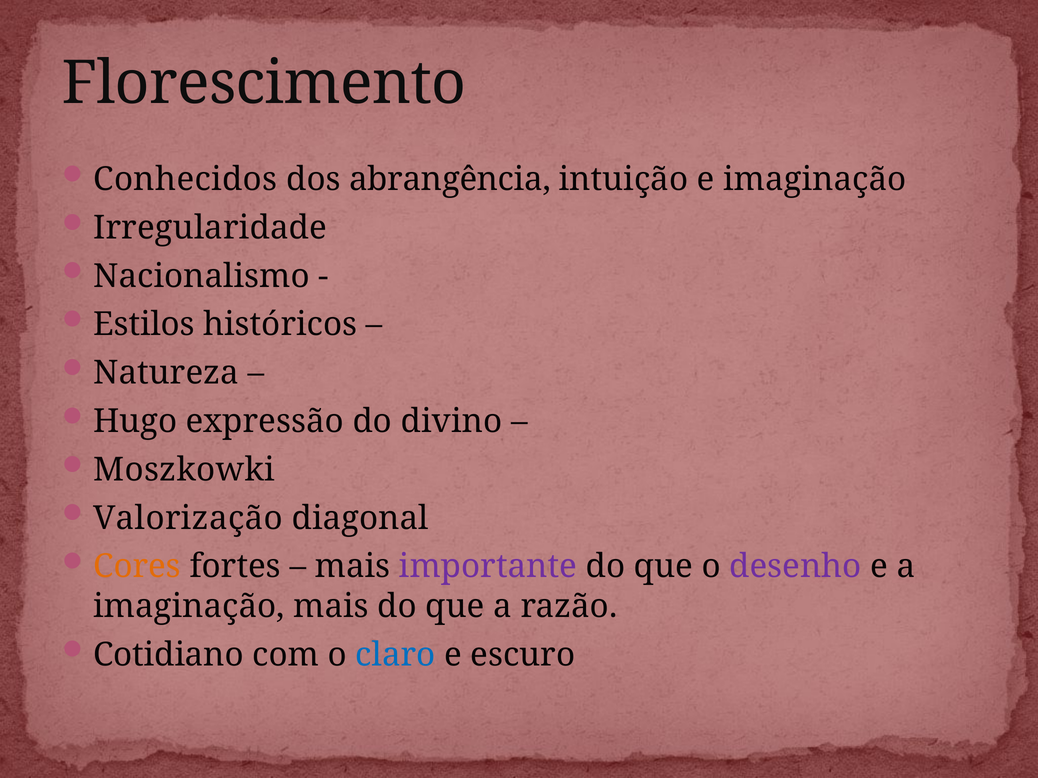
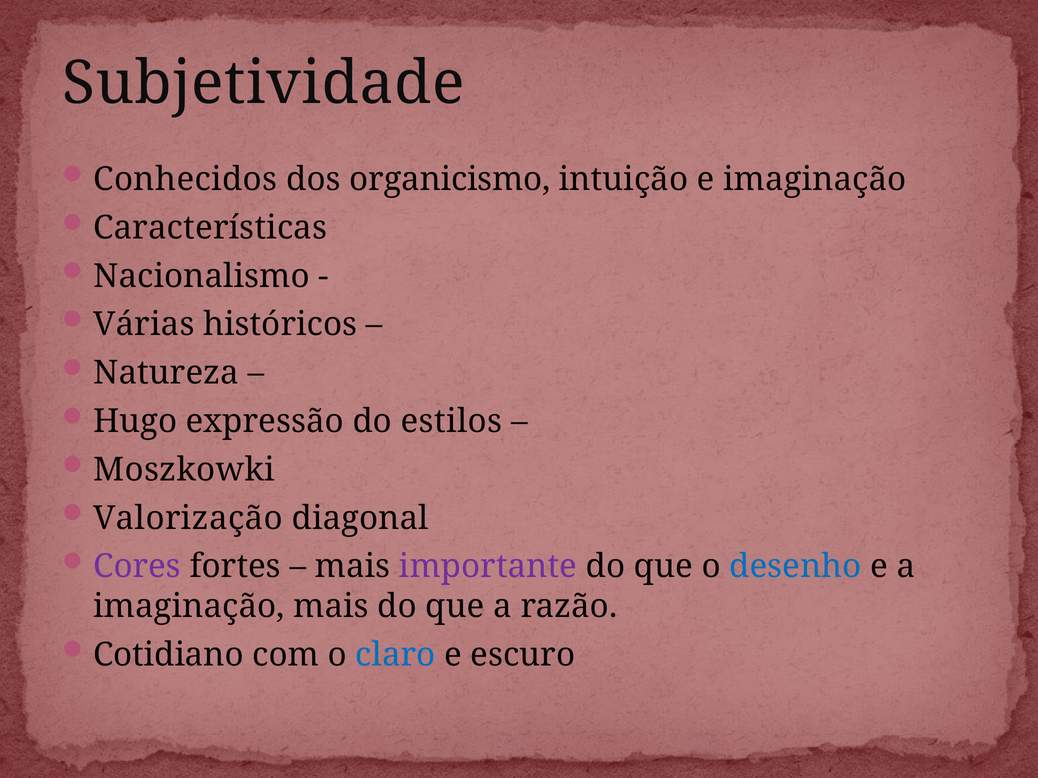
Florescimento: Florescimento -> Subjetividade
abrangência: abrangência -> organicismo
Irregularidade: Irregularidade -> Características
Estilos: Estilos -> Várias
divino: divino -> estilos
Cores colour: orange -> purple
desenho colour: purple -> blue
